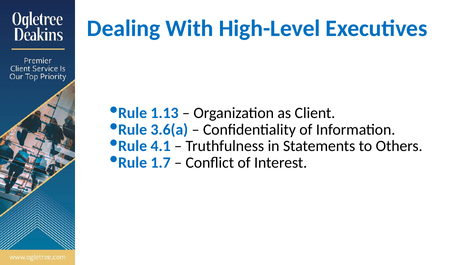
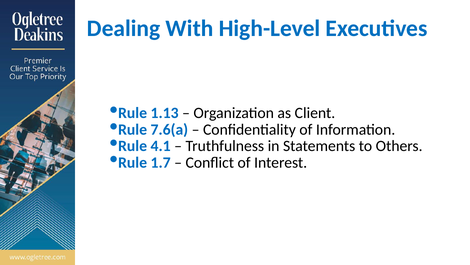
3.6(a: 3.6(a -> 7.6(a
